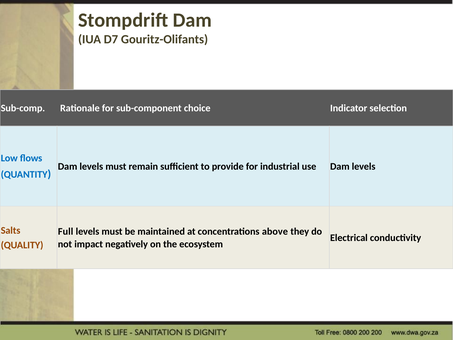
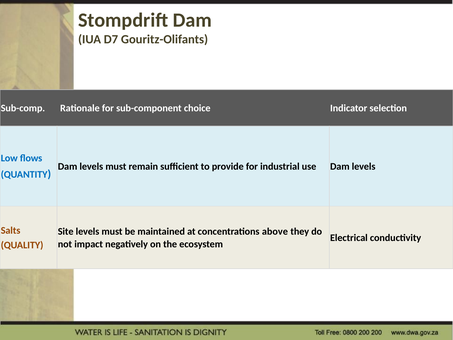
Full: Full -> Site
